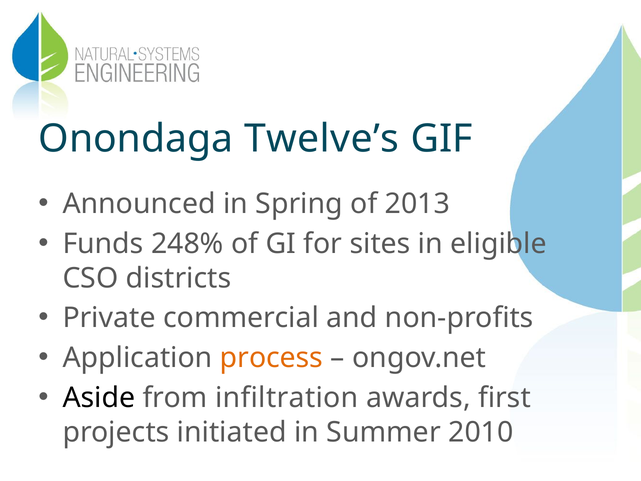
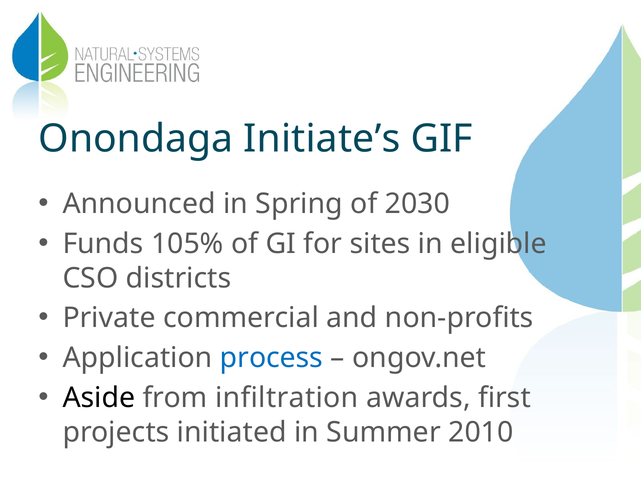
Twelve’s: Twelve’s -> Initiate’s
2013: 2013 -> 2030
248%: 248% -> 105%
process colour: orange -> blue
